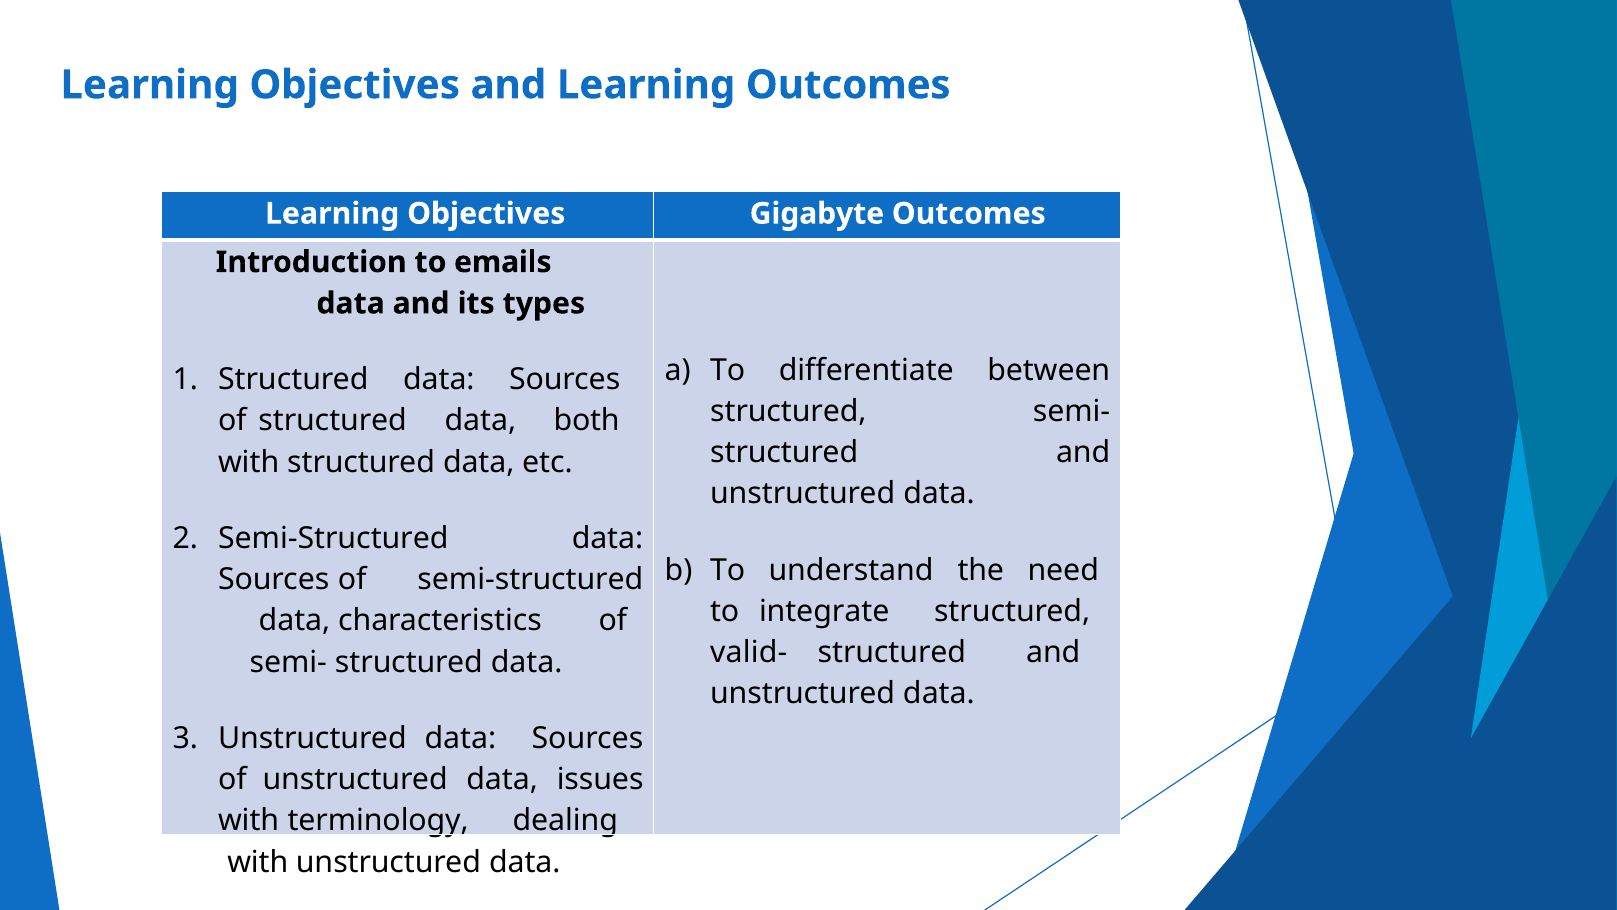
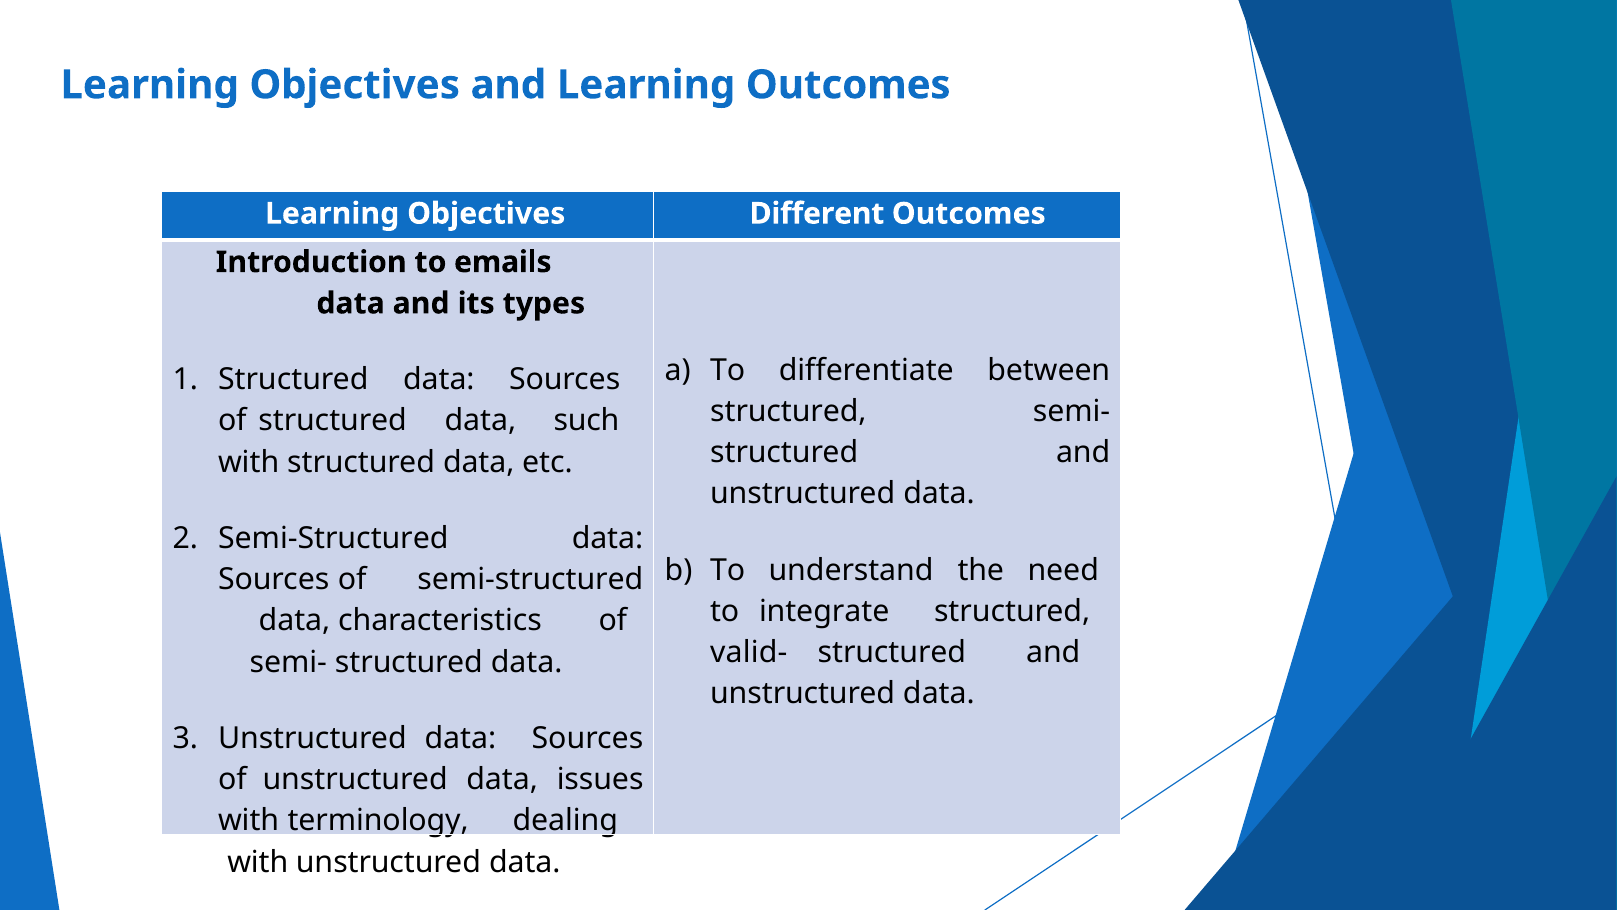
Gigabyte: Gigabyte -> Different
both: both -> such
